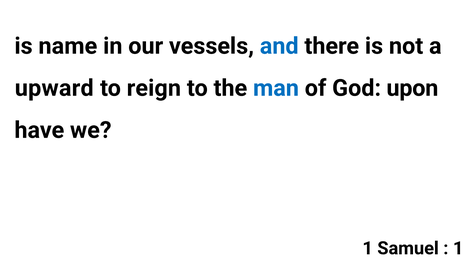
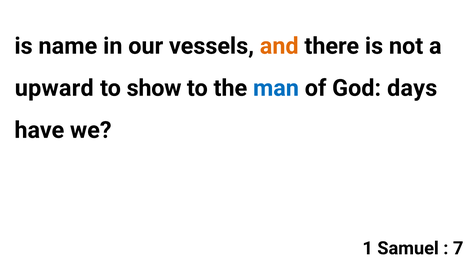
and colour: blue -> orange
reign: reign -> show
upon: upon -> days
1 at (458, 249): 1 -> 7
